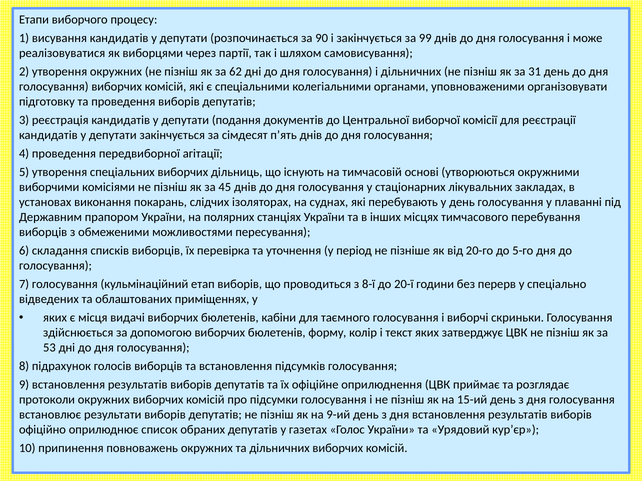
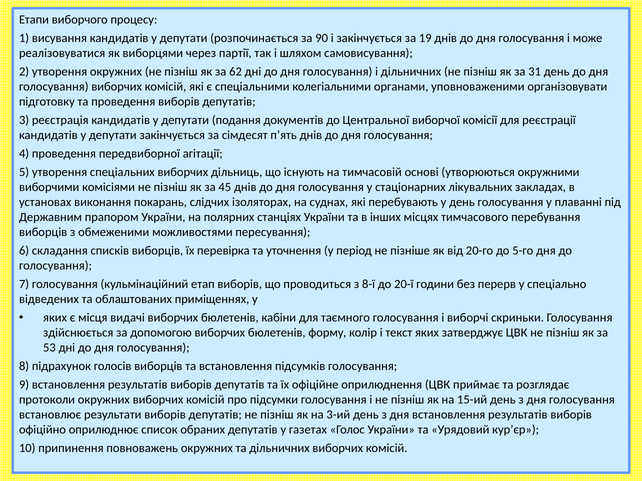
99: 99 -> 19
9-ий: 9-ий -> 3-ий
